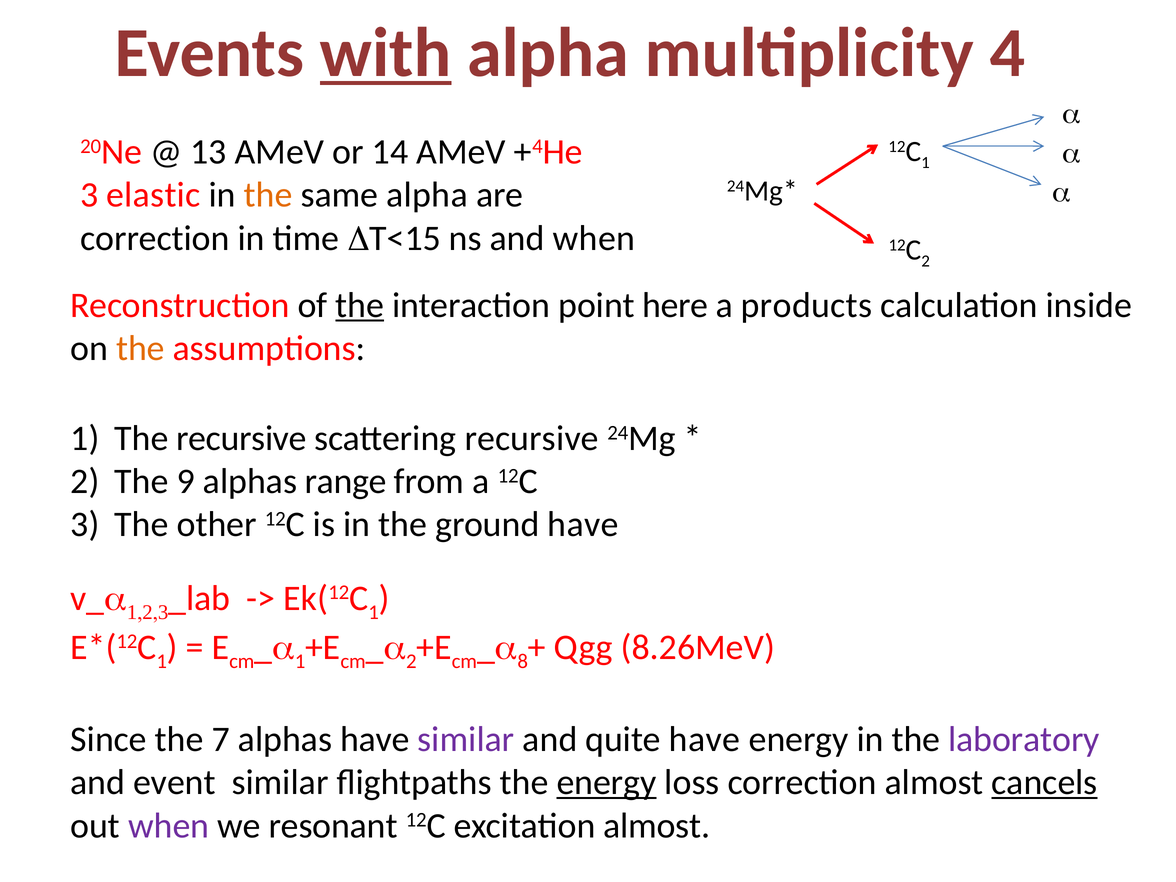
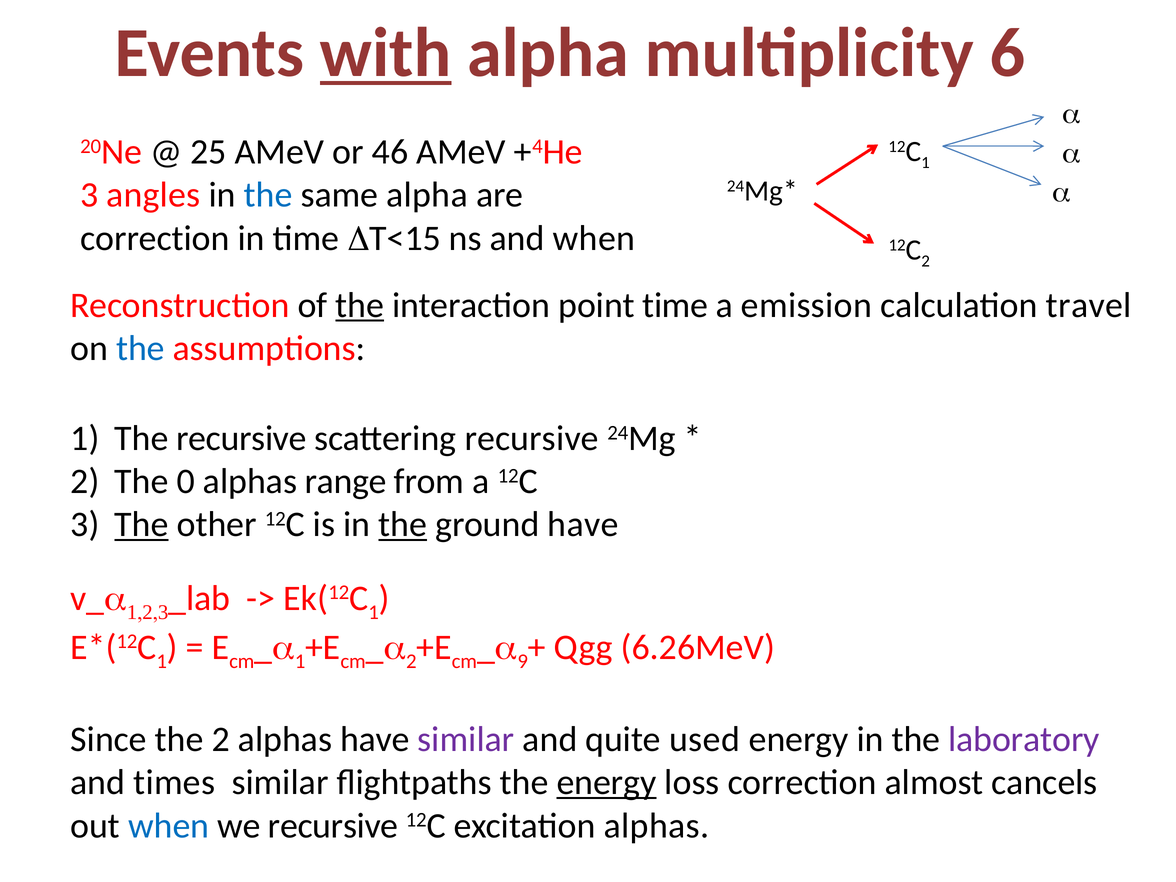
4: 4 -> 6
13: 13 -> 25
14: 14 -> 46
elastic: elastic -> angles
the at (268, 195) colour: orange -> blue
point here: here -> time
products: products -> emission
inside: inside -> travel
the at (140, 348) colour: orange -> blue
9: 9 -> 0
The at (142, 525) underline: none -> present
the at (403, 525) underline: none -> present
8: 8 -> 9
8.26MeV: 8.26MeV -> 6.26MeV
the 7: 7 -> 2
quite have: have -> used
event: event -> times
cancels underline: present -> none
when at (169, 826) colour: purple -> blue
we resonant: resonant -> recursive
excitation almost: almost -> alphas
